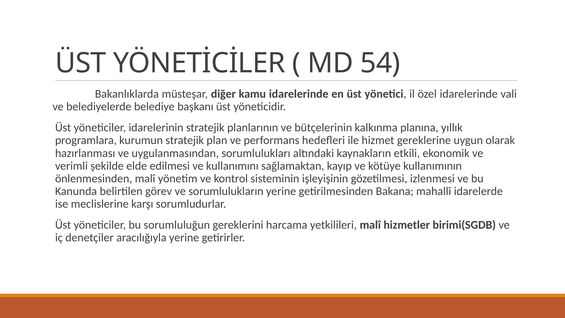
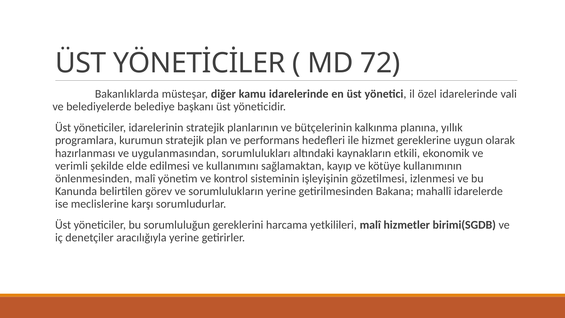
54: 54 -> 72
